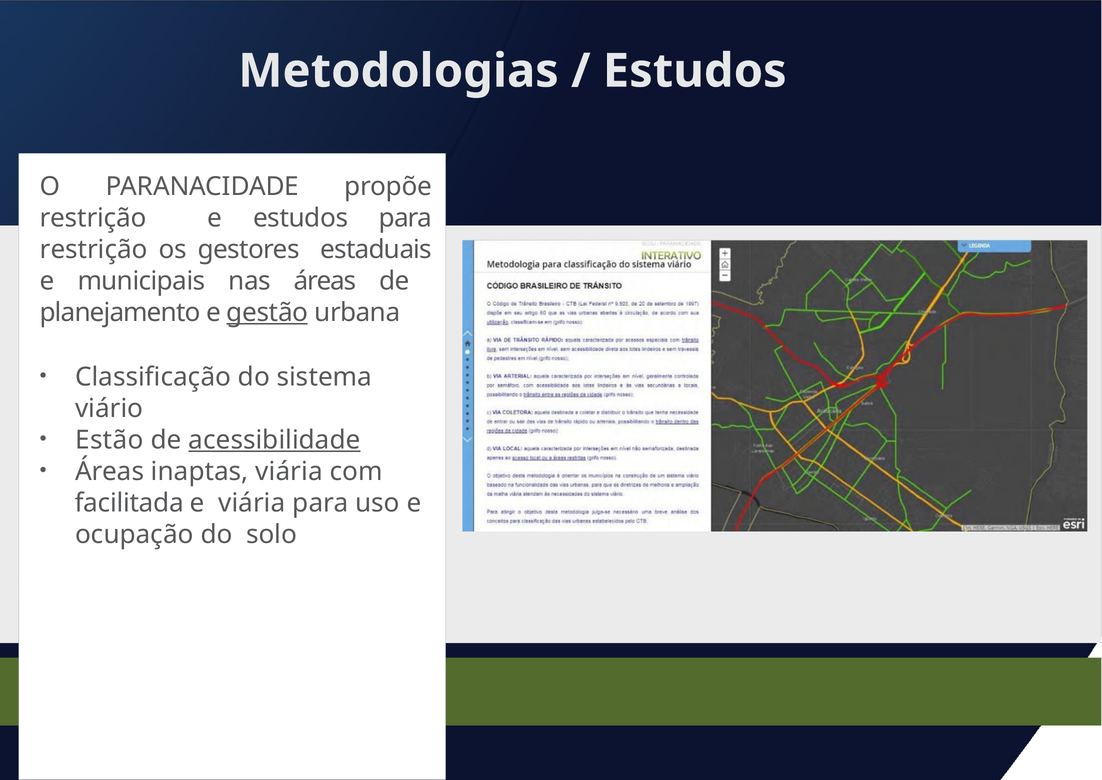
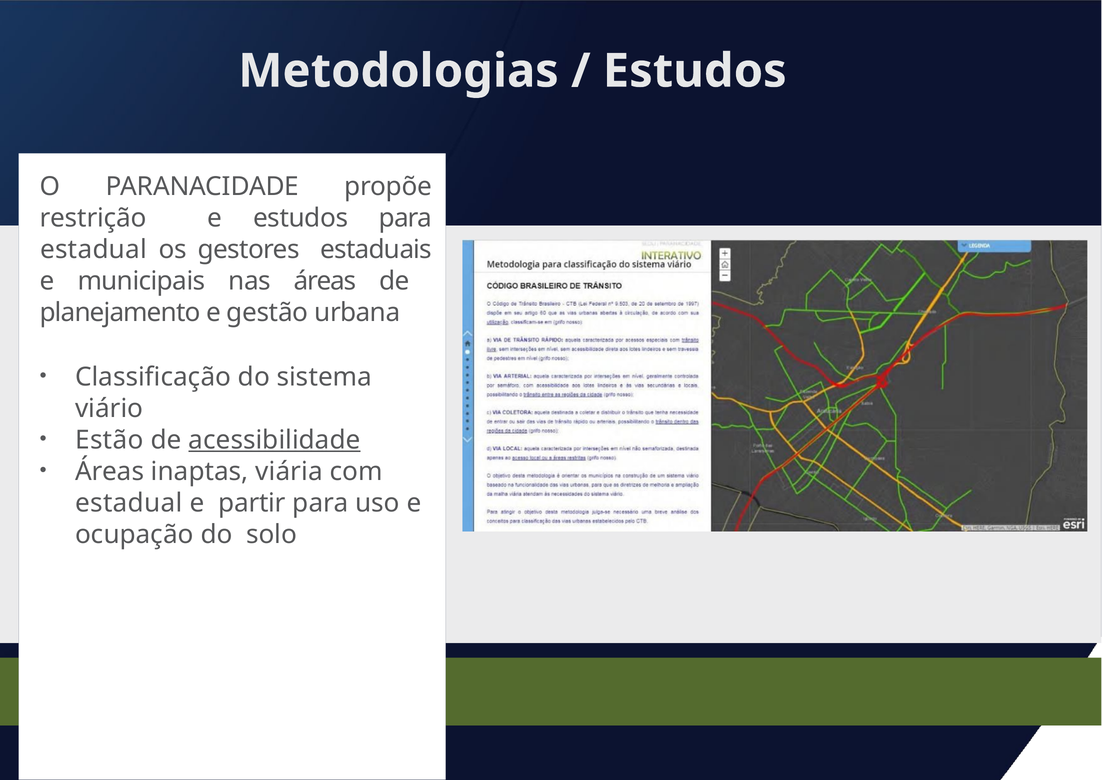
restrição at (94, 249): restrição -> estadual
gestão underline: present -> none
facilitada at (129, 503): facilitada -> estadual
e viária: viária -> partir
